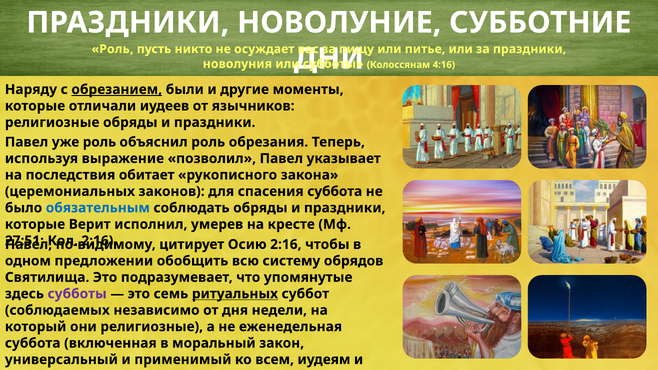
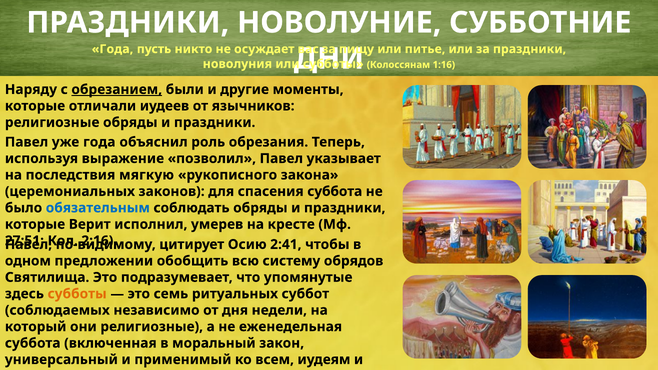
Роль at (113, 49): Роль -> Года
4:16: 4:16 -> 1:16
уже роль: роль -> года
обитает: обитает -> мягкую
Осию 2:16: 2:16 -> 2:41
субботы at (77, 294) colour: purple -> orange
ритуальных underline: present -> none
